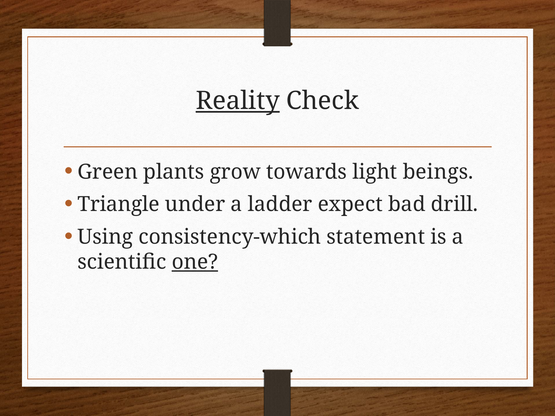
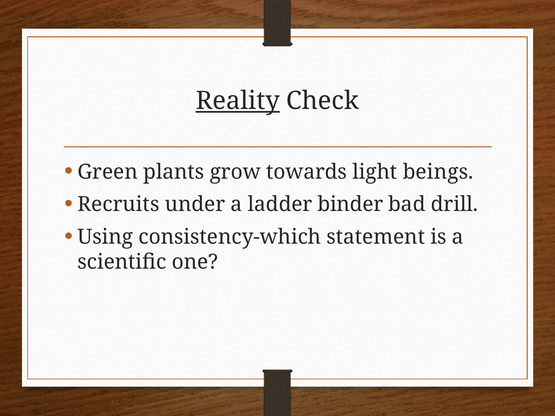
Triangle: Triangle -> Recruits
expect: expect -> binder
one underline: present -> none
